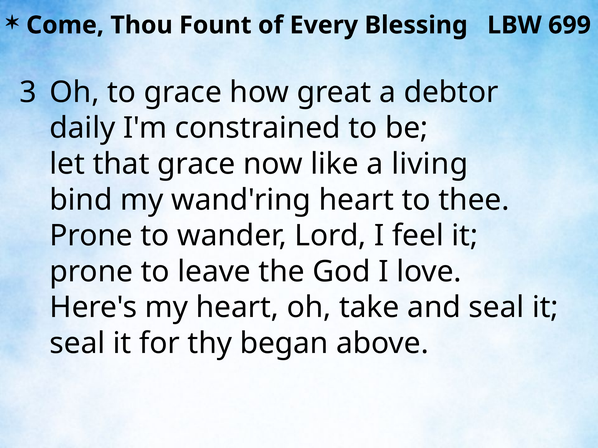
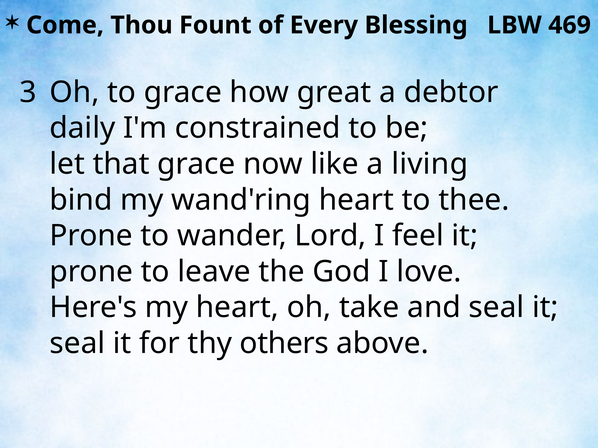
699: 699 -> 469
began: began -> others
